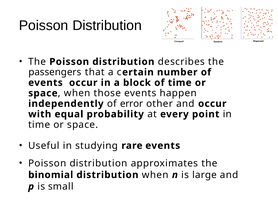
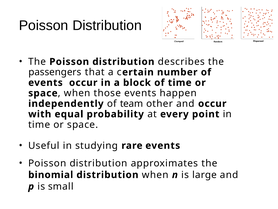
error: error -> team
